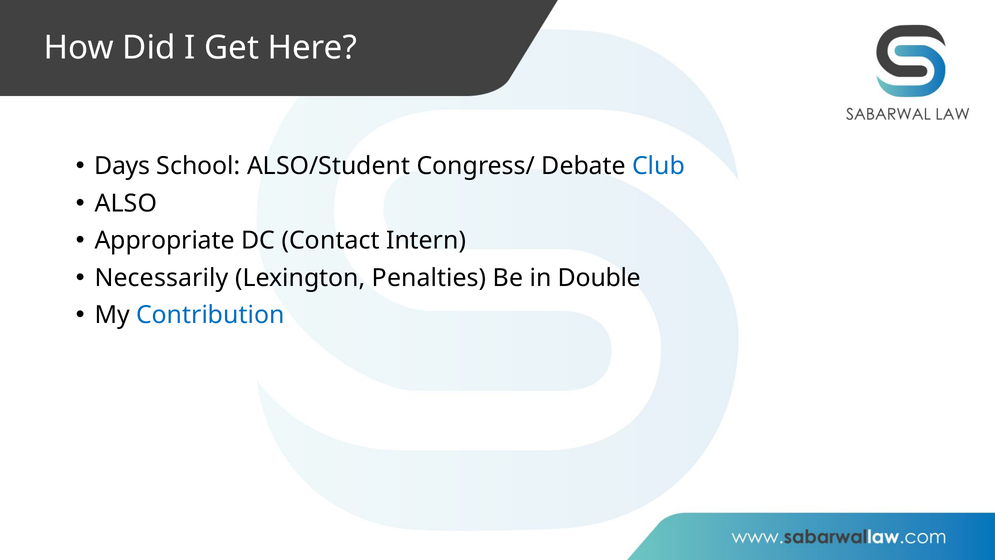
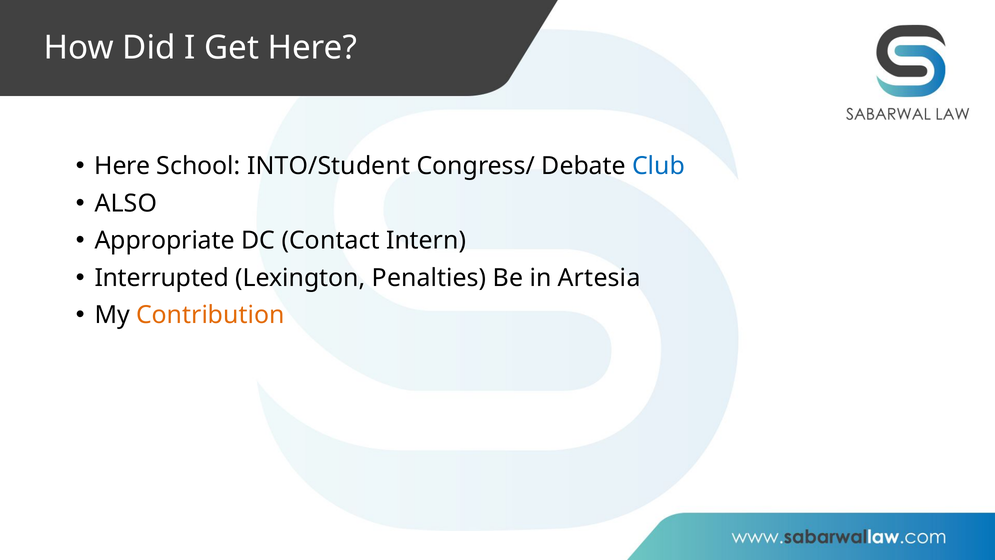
Days at (122, 166): Days -> Here
ALSO/Student: ALSO/Student -> INTO/Student
Necessarily: Necessarily -> Interrupted
Double: Double -> Artesia
Contribution colour: blue -> orange
